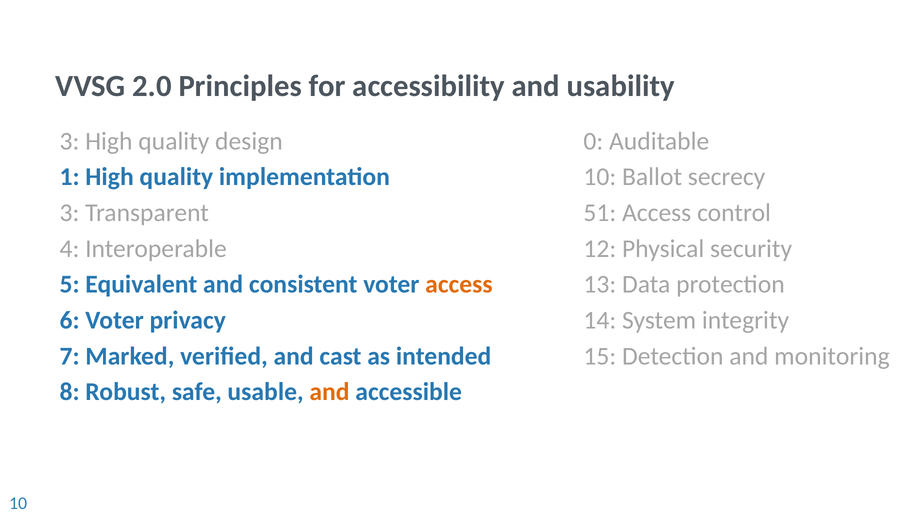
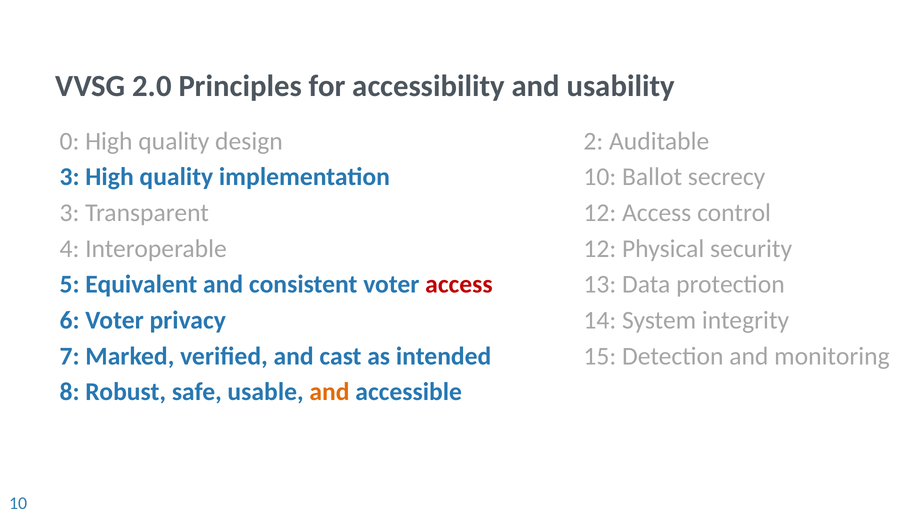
3 at (69, 141): 3 -> 0
0: 0 -> 2
1 at (70, 177): 1 -> 3
51 at (600, 213): 51 -> 12
access at (459, 284) colour: orange -> red
